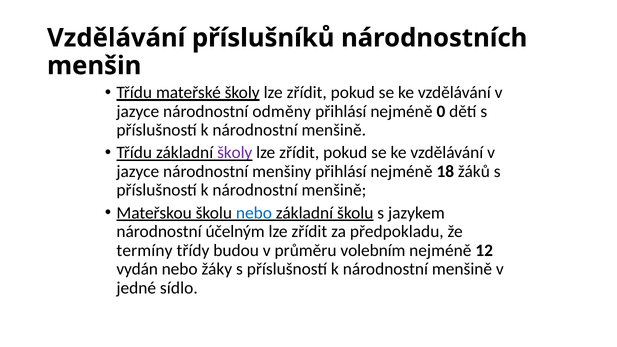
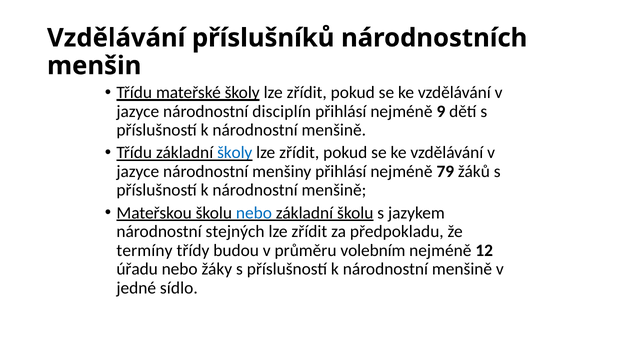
odměny: odměny -> disciplín
0: 0 -> 9
školy at (235, 153) colour: purple -> blue
18: 18 -> 79
účelným: účelným -> stejných
vydán: vydán -> úřadu
